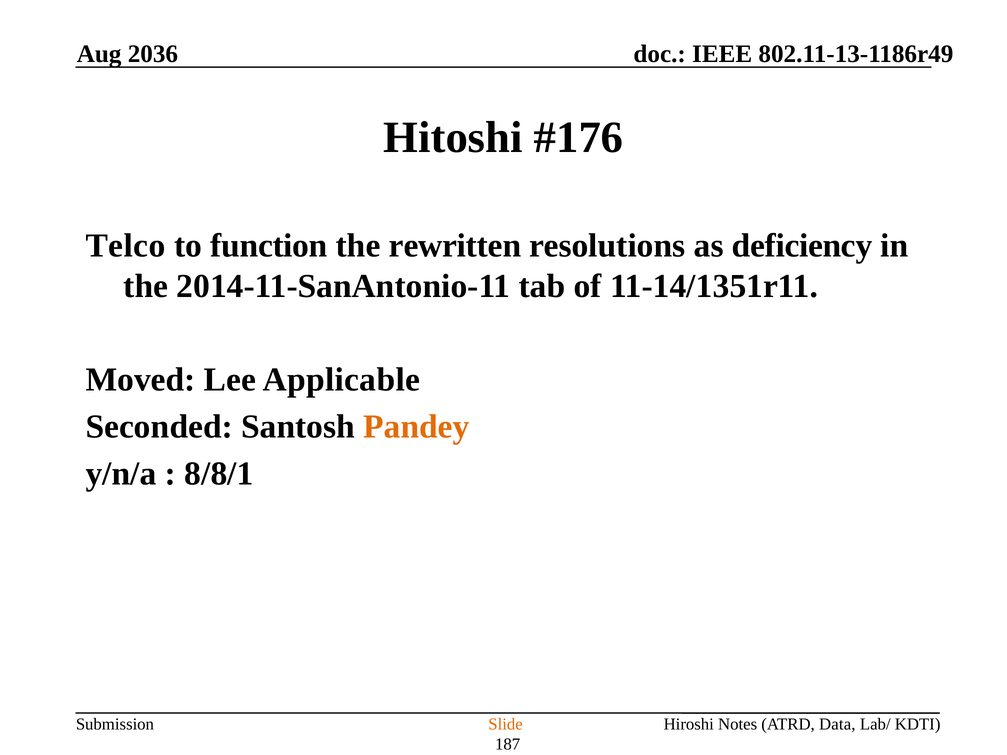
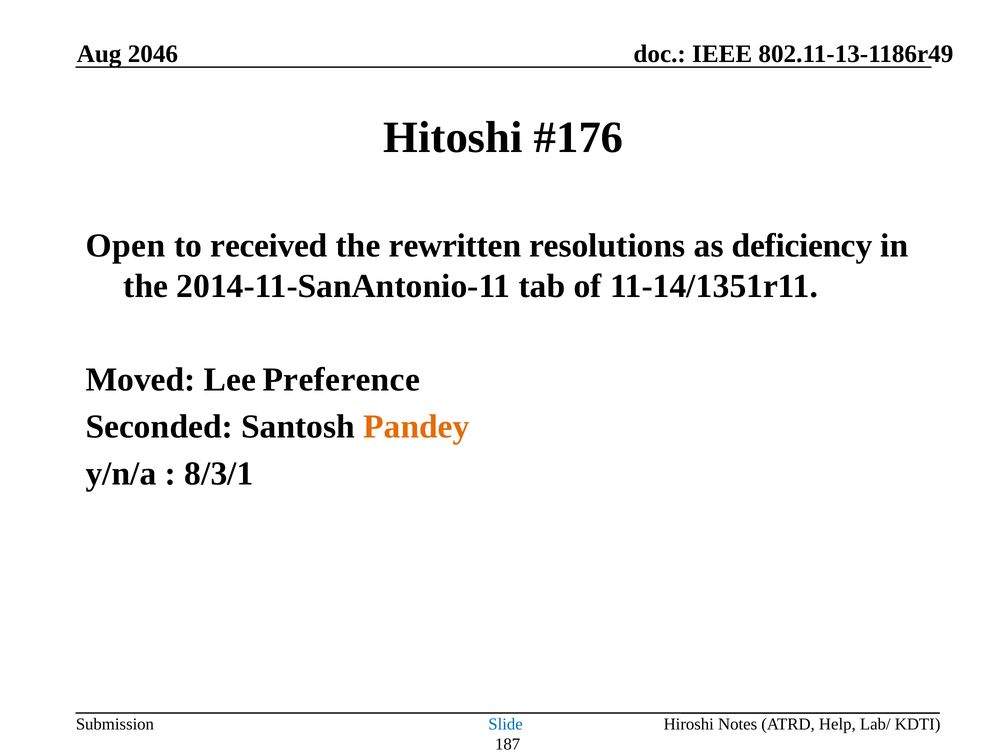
2036: 2036 -> 2046
Telco: Telco -> Open
function: function -> received
Applicable: Applicable -> Preference
8/8/1: 8/8/1 -> 8/3/1
Slide colour: orange -> blue
Data: Data -> Help
